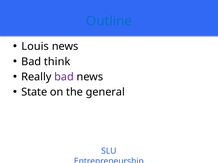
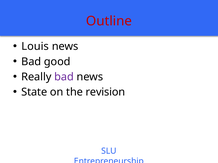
Outline colour: blue -> red
think: think -> good
general: general -> revision
